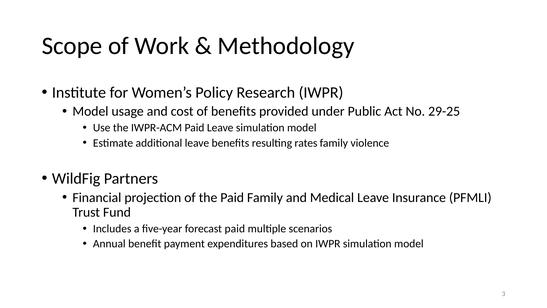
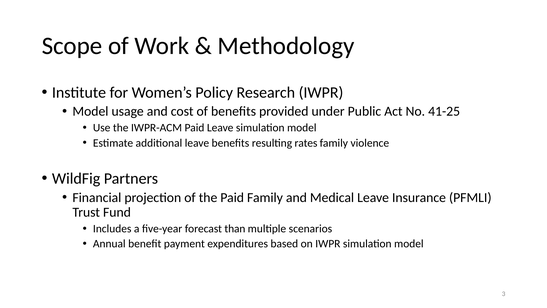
29-25: 29-25 -> 41-25
forecast paid: paid -> than
